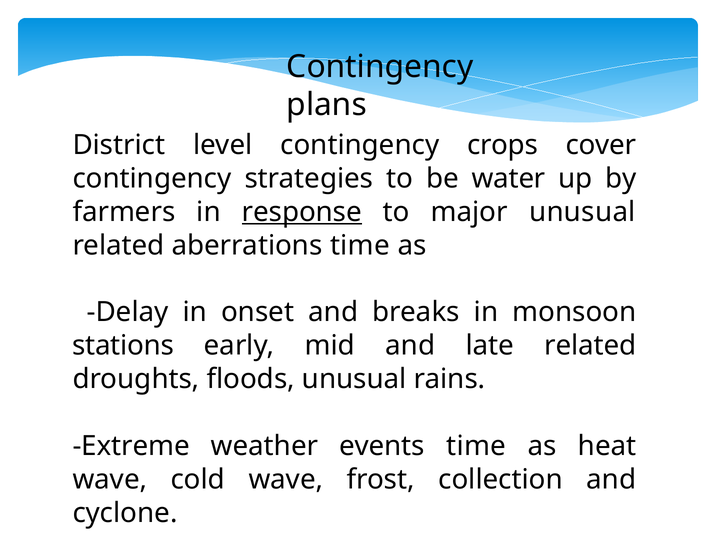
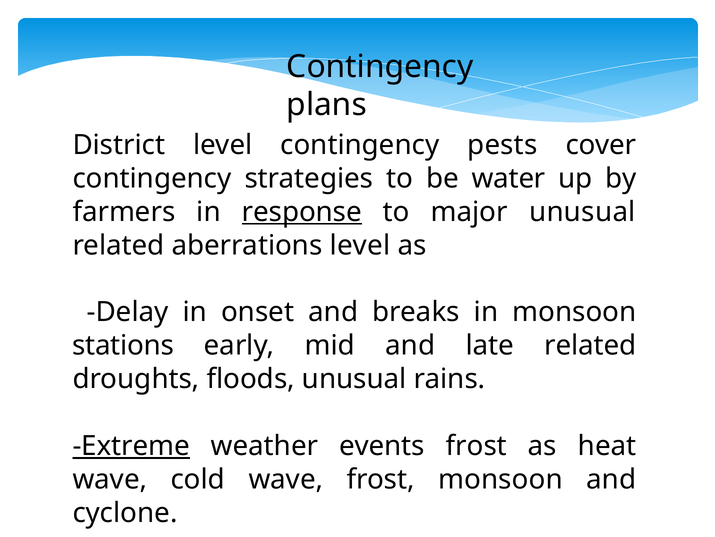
crops: crops -> pests
aberrations time: time -> level
Extreme underline: none -> present
events time: time -> frost
frost collection: collection -> monsoon
